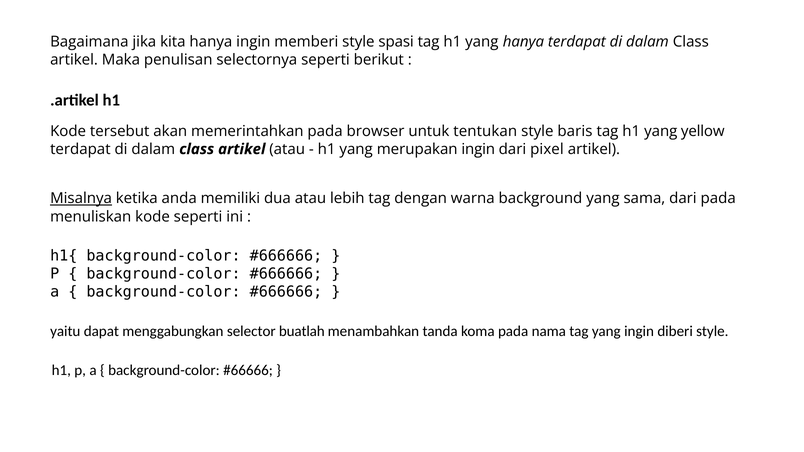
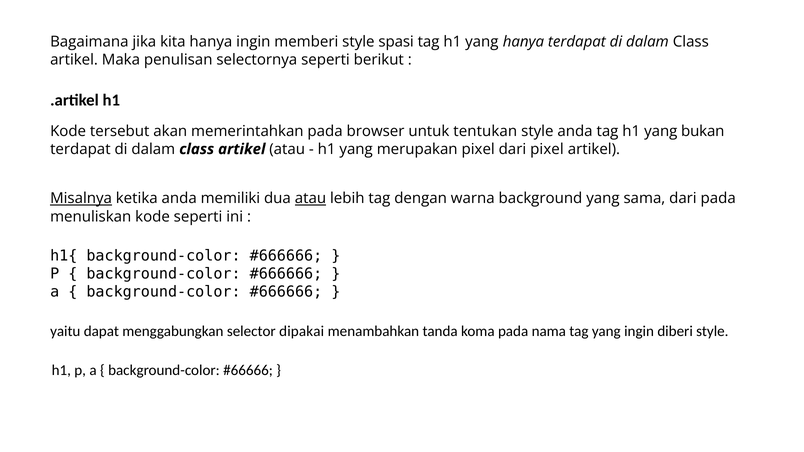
style baris: baris -> anda
yellow: yellow -> bukan
merupakan ingin: ingin -> pixel
atau at (310, 199) underline: none -> present
buatlah: buatlah -> dipakai
